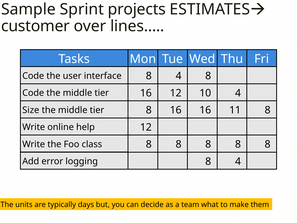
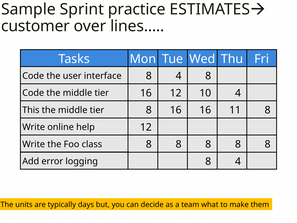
projects: projects -> practice
Size: Size -> This
